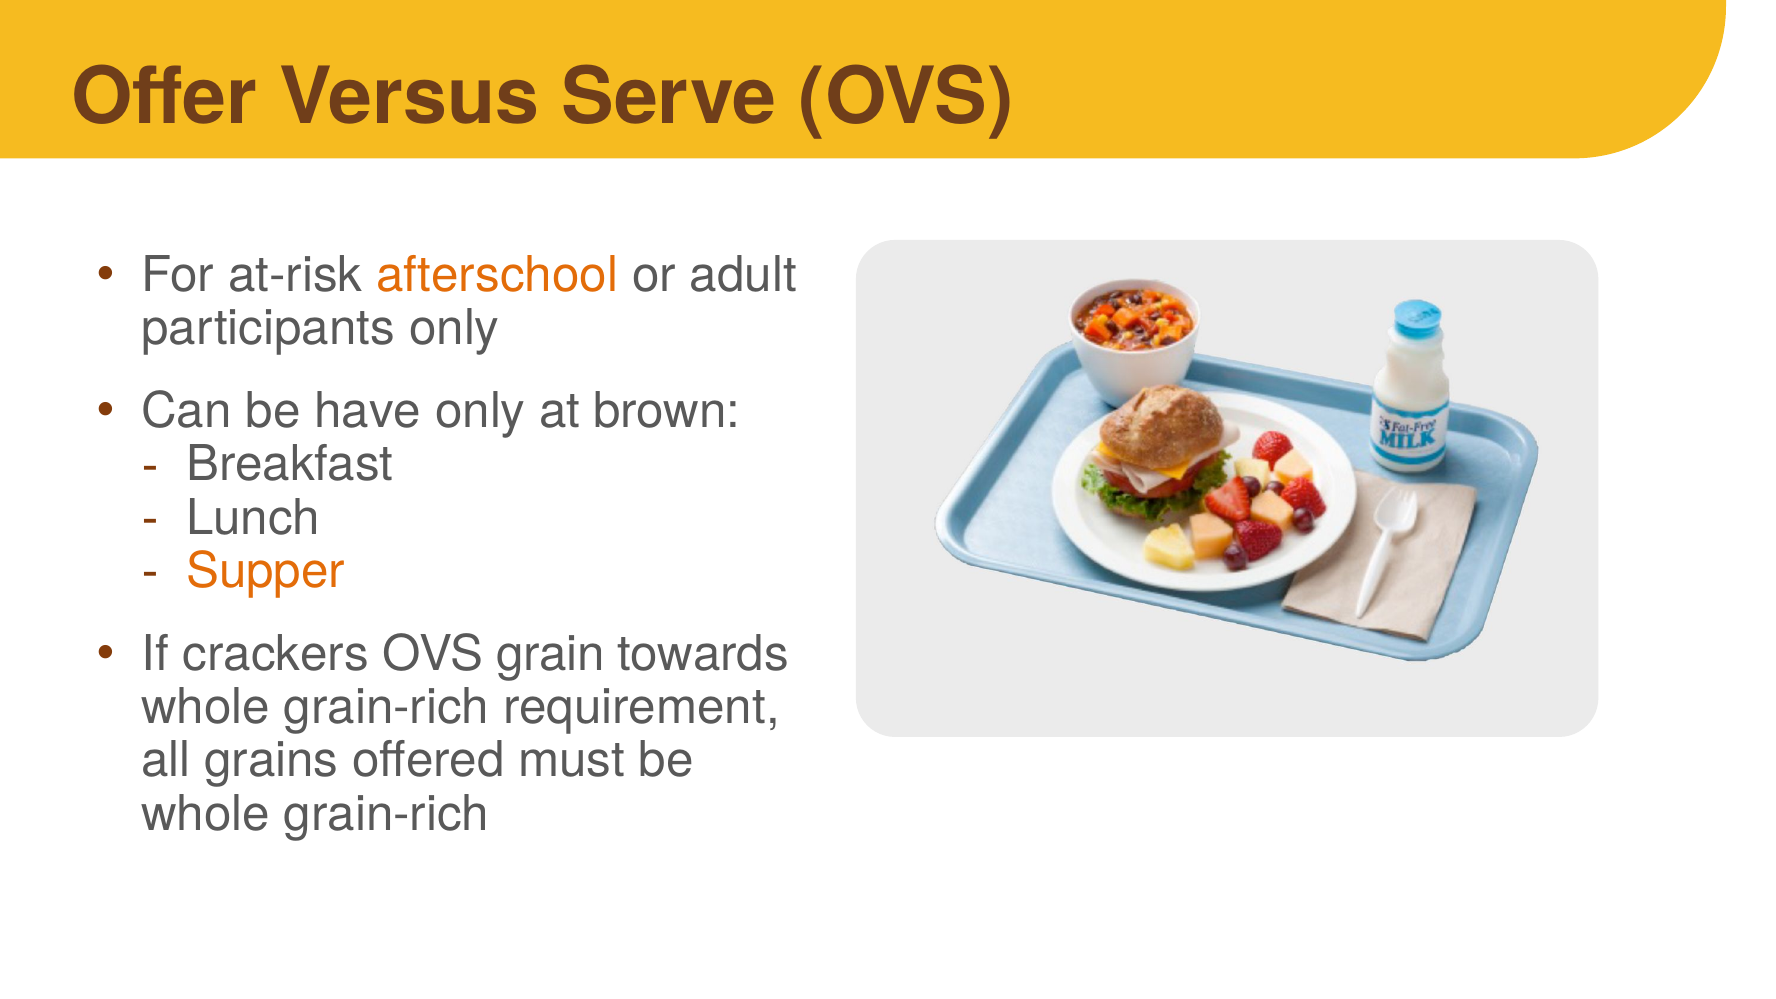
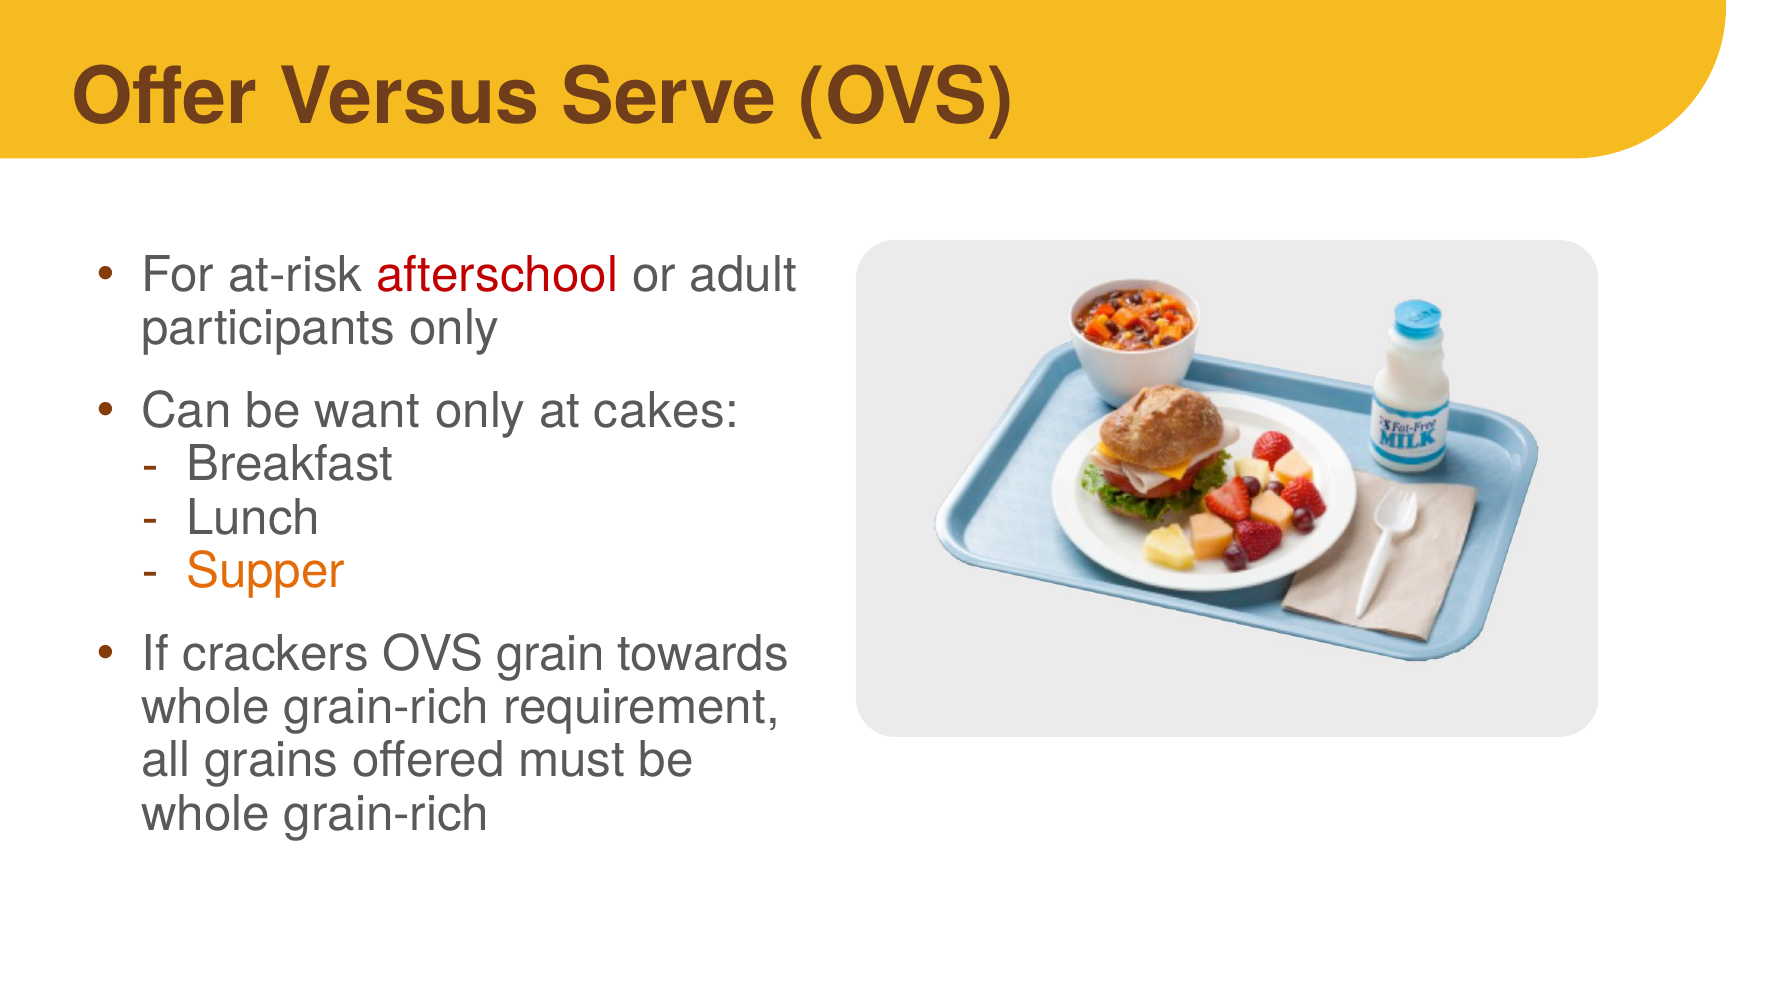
afterschool at (497, 275) colour: orange -> red
be have: have -> want
brown: brown -> cakes
